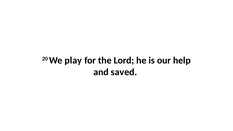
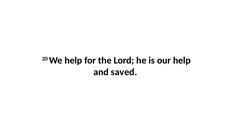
We play: play -> help
